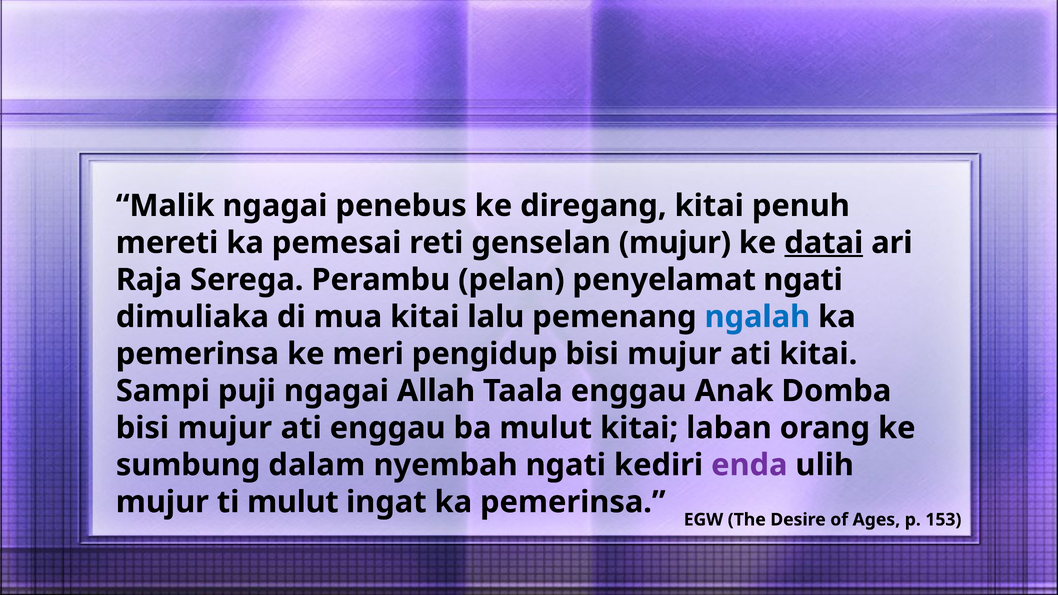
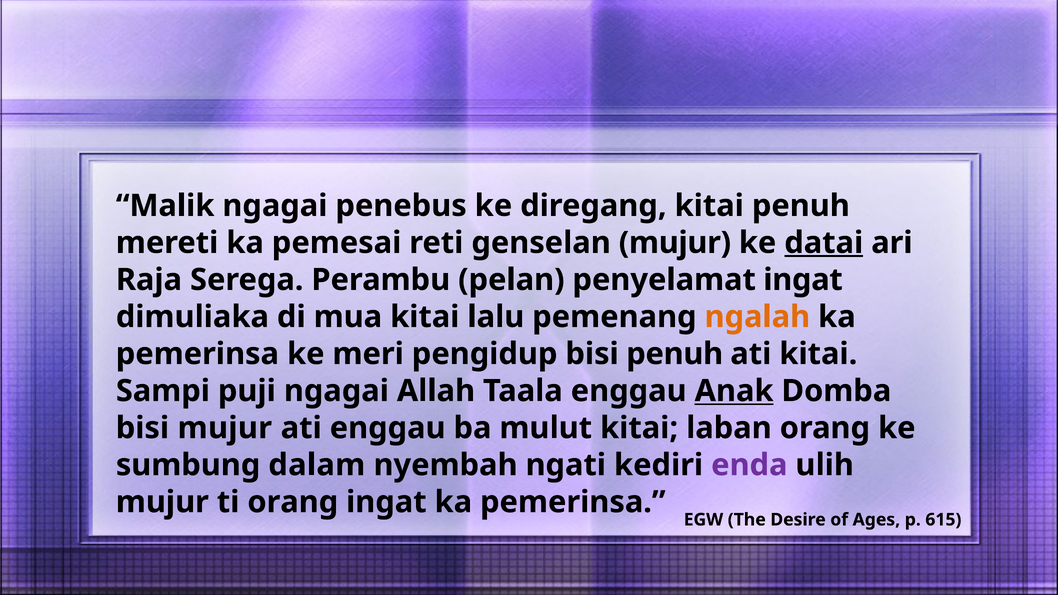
penyelamat ngati: ngati -> ingat
ngalah colour: blue -> orange
pengidup bisi mujur: mujur -> penuh
Anak underline: none -> present
ti mulut: mulut -> orang
153: 153 -> 615
